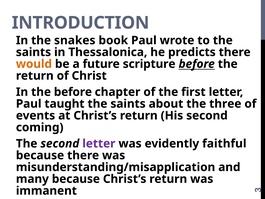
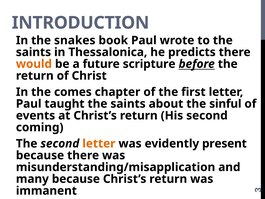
the before: before -> comes
three: three -> sinful
letter at (99, 143) colour: purple -> orange
faithful: faithful -> present
